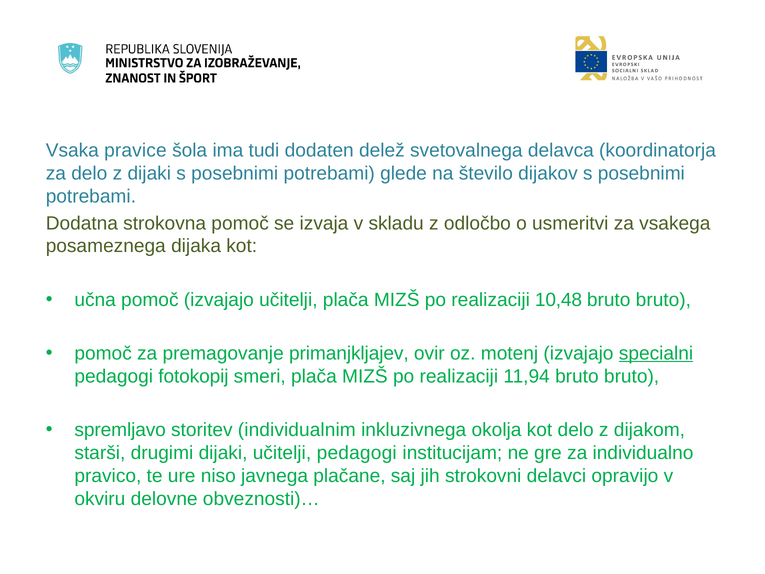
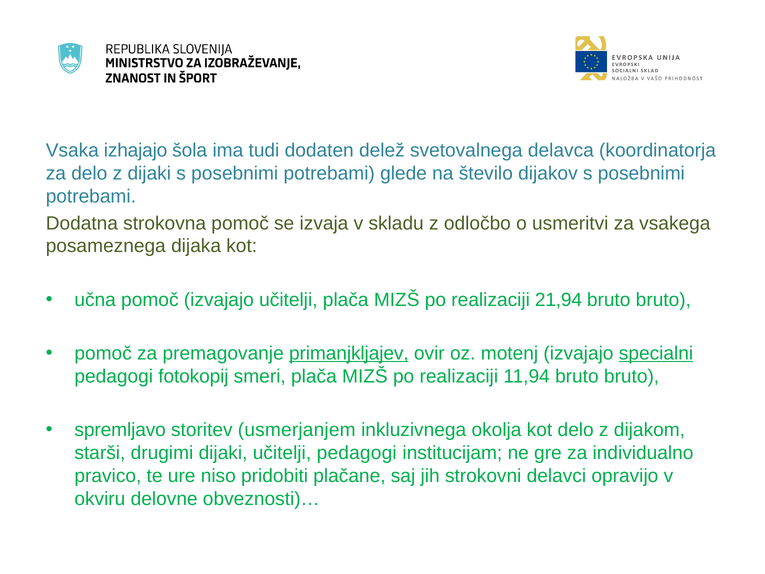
pravice: pravice -> izhajajo
10,48: 10,48 -> 21,94
primanjkljajev underline: none -> present
individualnim: individualnim -> usmerjanjem
javnega: javnega -> pridobiti
